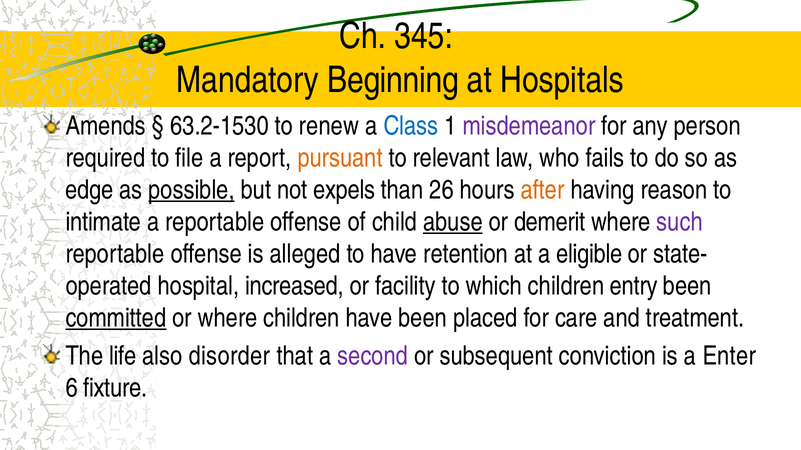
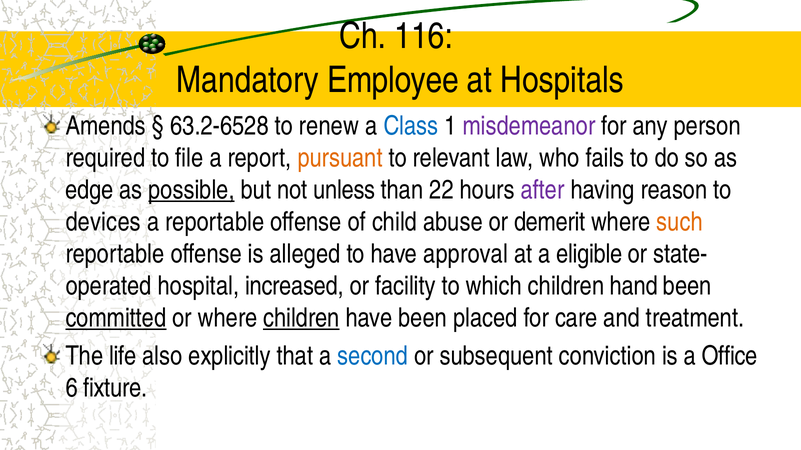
345: 345 -> 116
Beginning: Beginning -> Employee
63.2-1530: 63.2-1530 -> 63.2-6528
expels: expels -> unless
26: 26 -> 22
after colour: orange -> purple
intimate: intimate -> devices
abuse underline: present -> none
such colour: purple -> orange
retention: retention -> approval
entry: entry -> hand
children at (301, 318) underline: none -> present
disorder: disorder -> explicitly
second colour: purple -> blue
Enter: Enter -> Office
